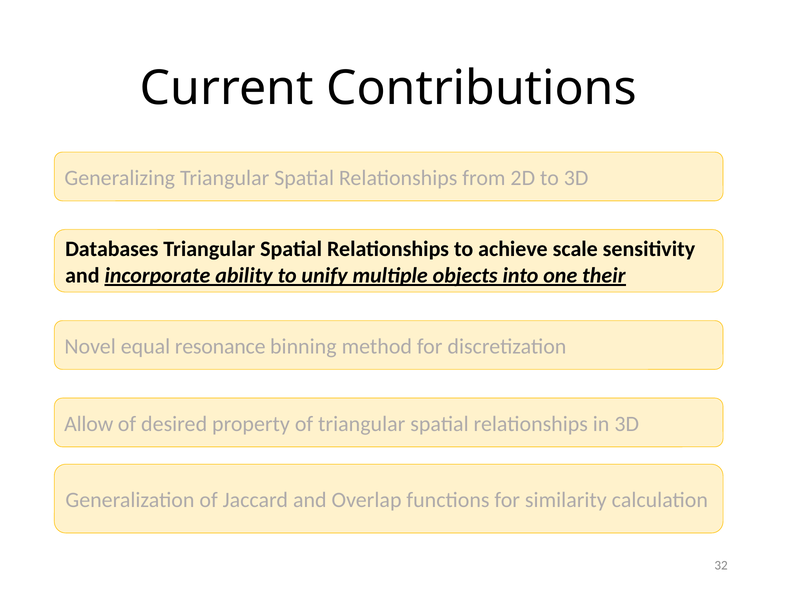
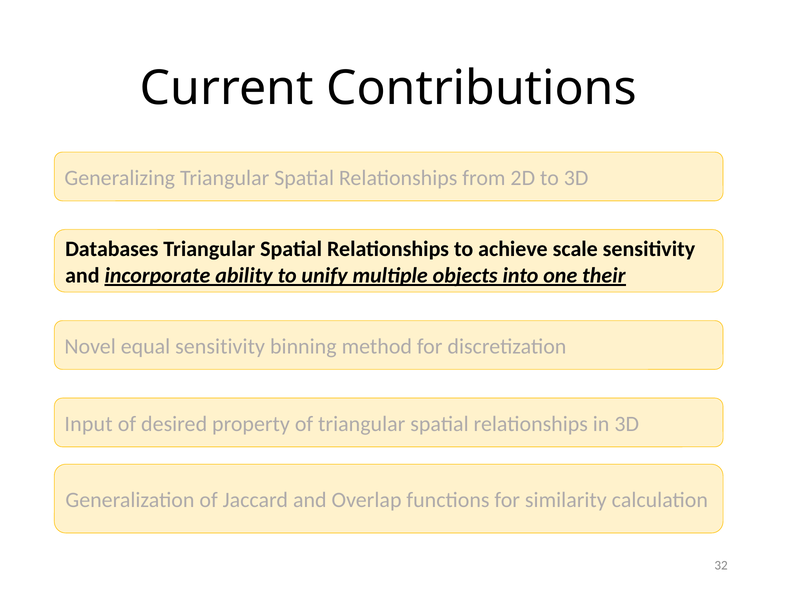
equal resonance: resonance -> sensitivity
Allow: Allow -> Input
